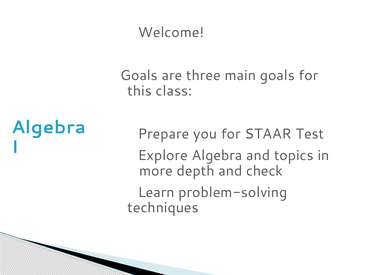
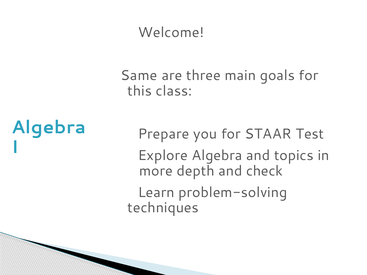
Goals at (139, 76): Goals -> Same
